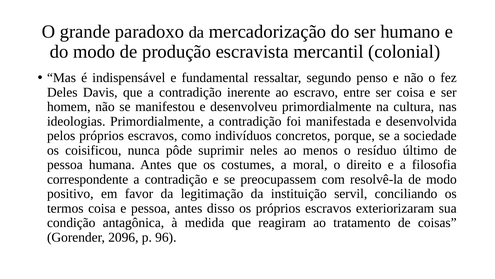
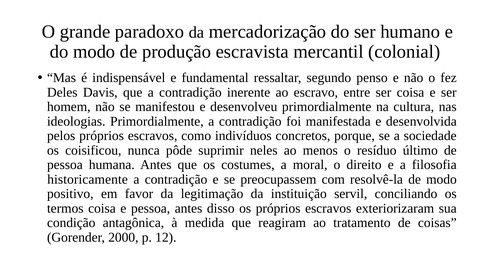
correspondente: correspondente -> historicamente
2096: 2096 -> 2000
96: 96 -> 12
